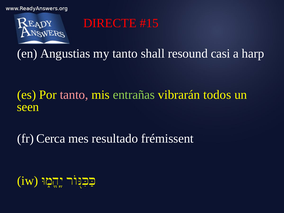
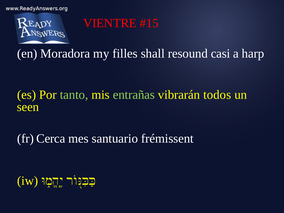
DIRECTE: DIRECTE -> VIENTRE
Angustias: Angustias -> Moradora
my tanto: tanto -> filles
tanto at (74, 95) colour: pink -> light green
resultado: resultado -> santuario
